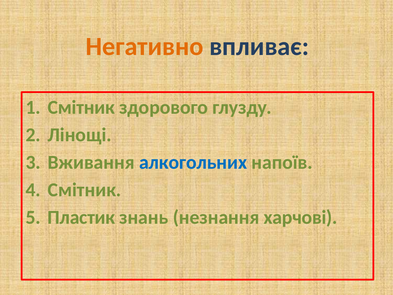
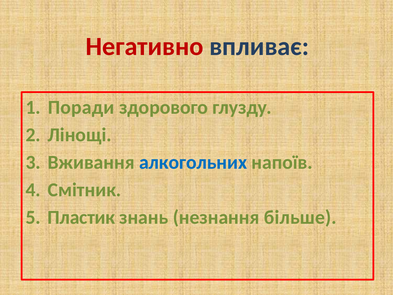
Негативно colour: orange -> red
Смітник at (81, 107): Смітник -> Поради
харчові: харчові -> більше
